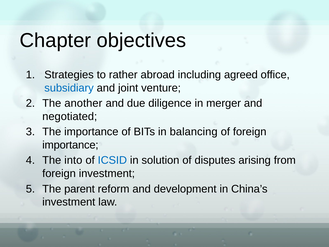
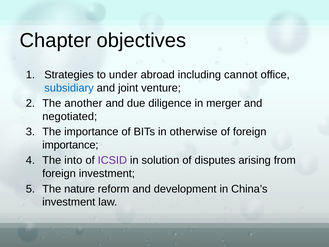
rather: rather -> under
agreed: agreed -> cannot
balancing: balancing -> otherwise
ICSID colour: blue -> purple
parent: parent -> nature
